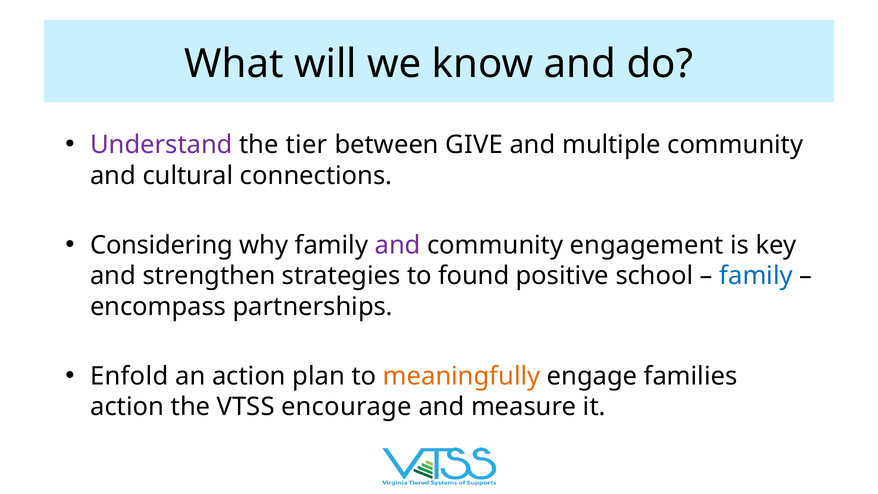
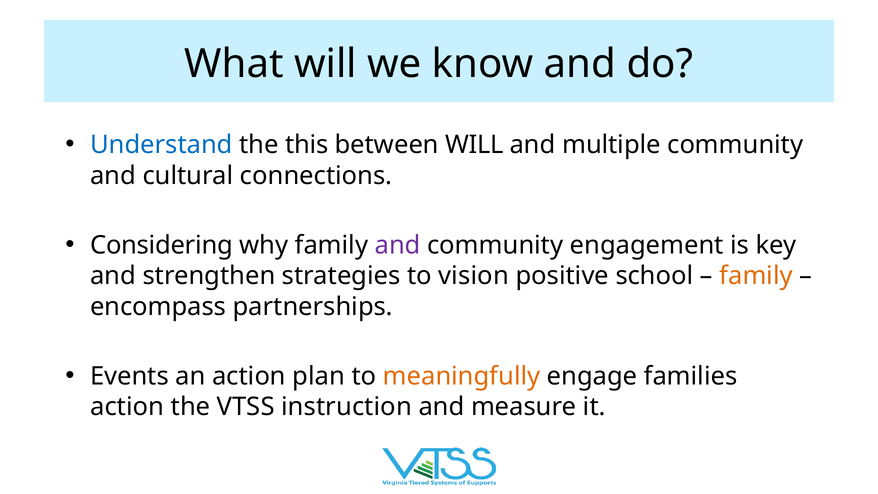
Understand colour: purple -> blue
tier: tier -> this
between GIVE: GIVE -> WILL
found: found -> vision
family at (756, 276) colour: blue -> orange
Enfold: Enfold -> Events
encourage: encourage -> instruction
